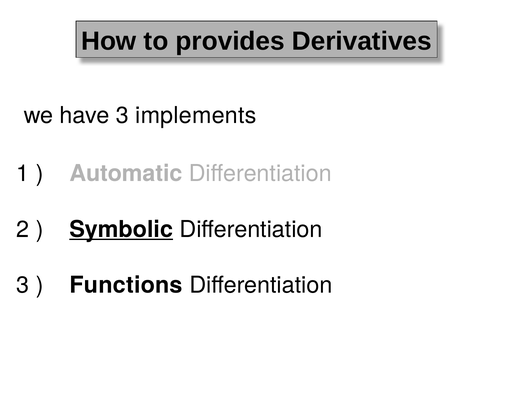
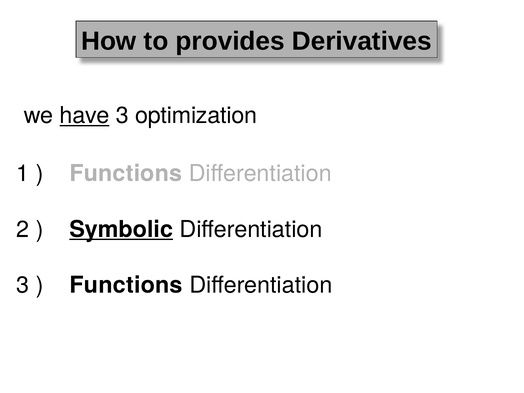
have underline: none -> present
implements: implements -> optimization
Automatic at (126, 173): Automatic -> Functions
